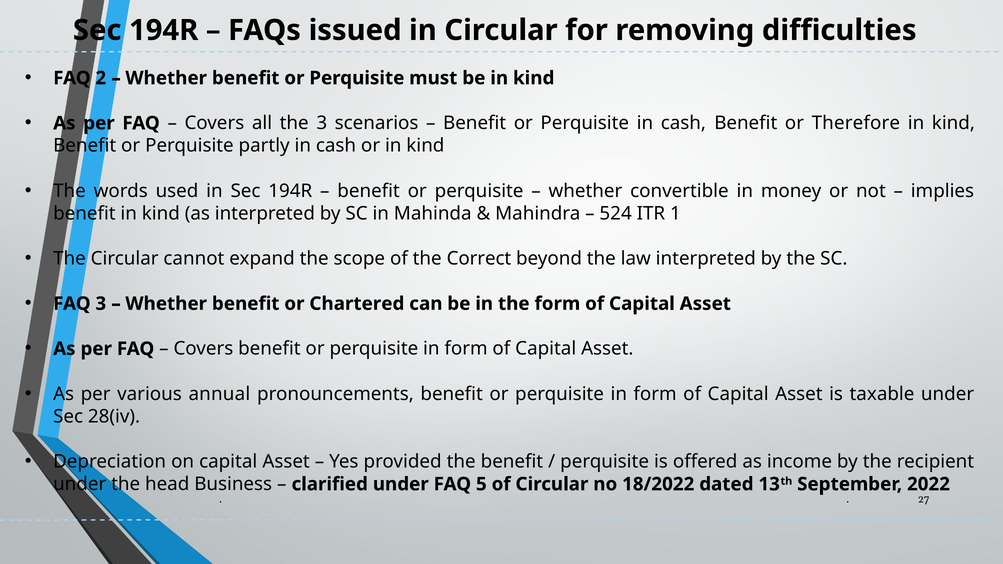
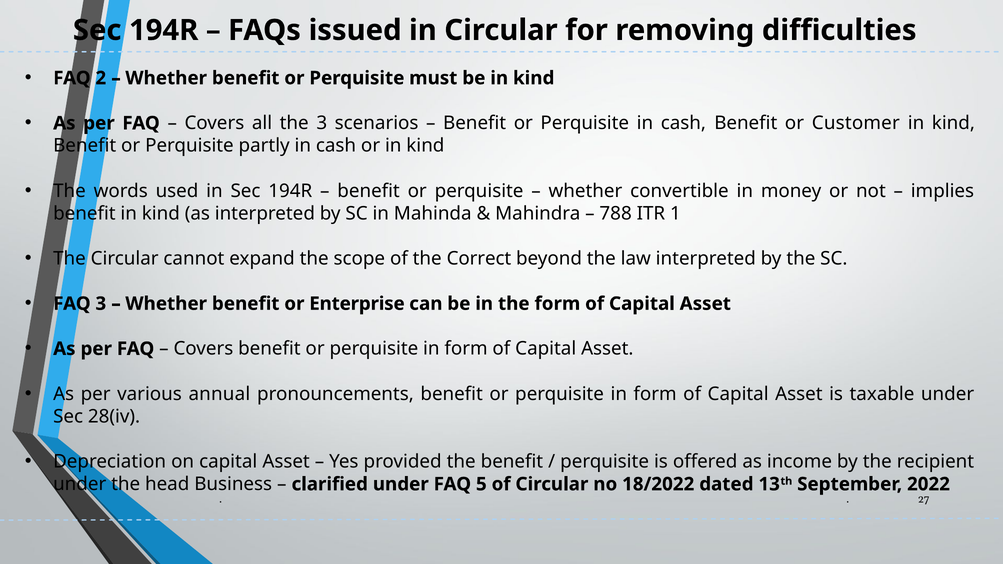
Therefore: Therefore -> Customer
524: 524 -> 788
Chartered: Chartered -> Enterprise
